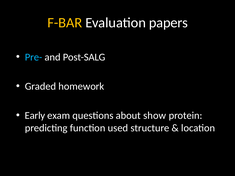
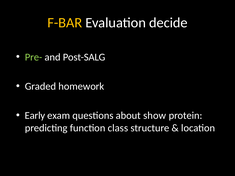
papers: papers -> decide
Pre- colour: light blue -> light green
used: used -> class
